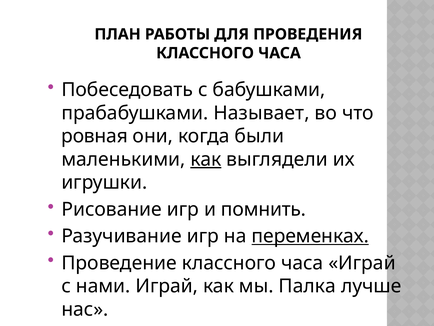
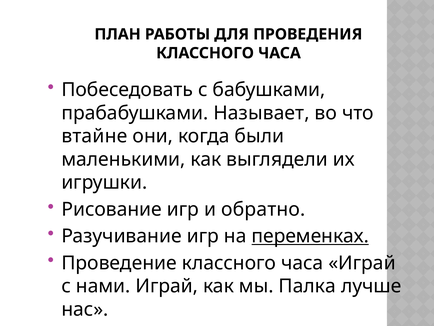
ровная: ровная -> втайне
как at (206, 159) underline: present -> none
помнить: помнить -> обратно
